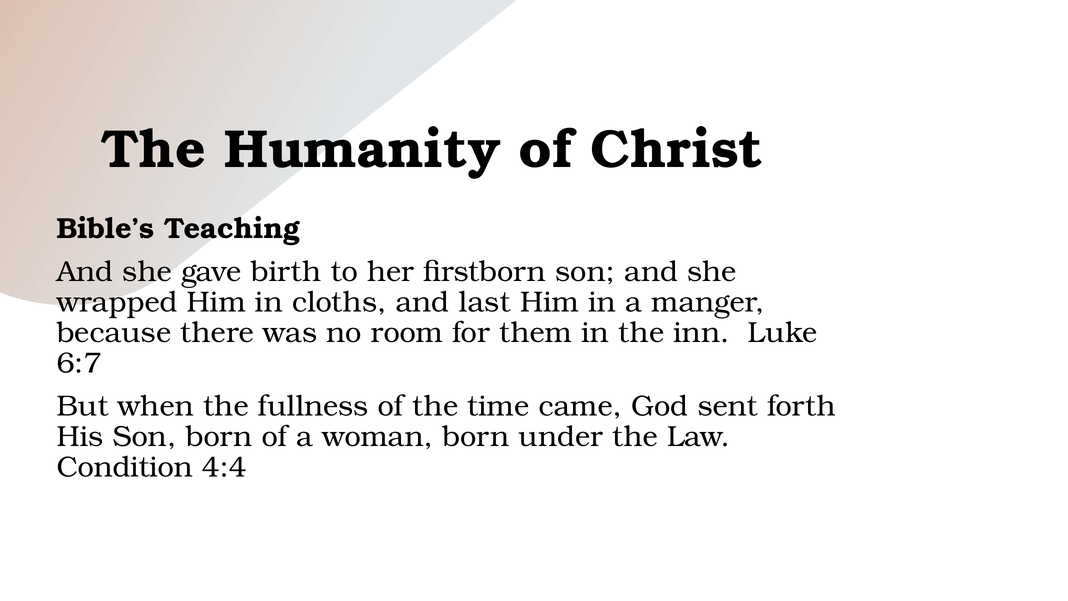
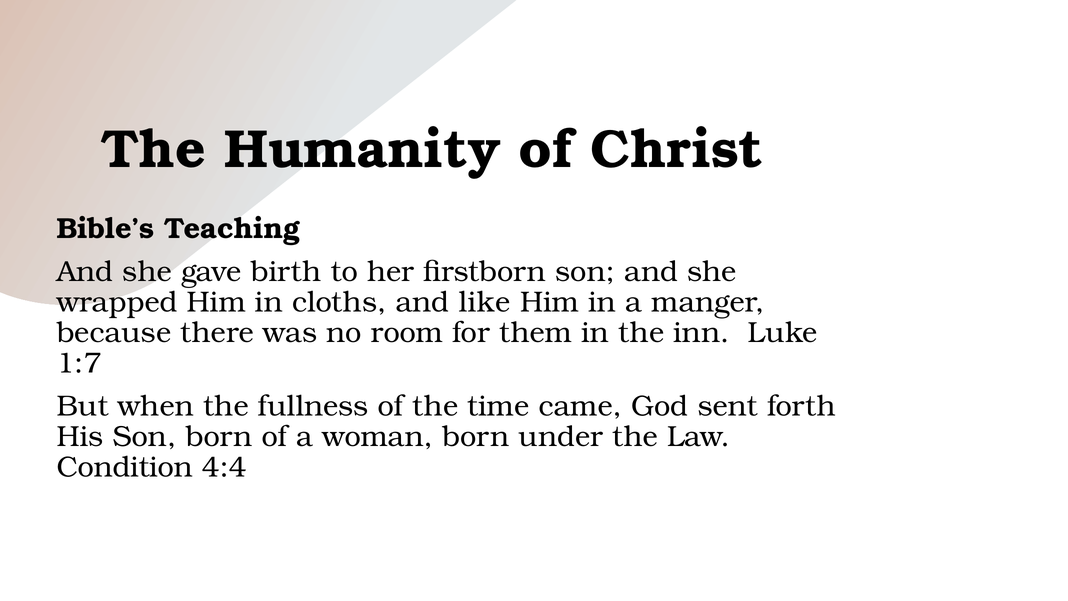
last: last -> like
6:7: 6:7 -> 1:7
